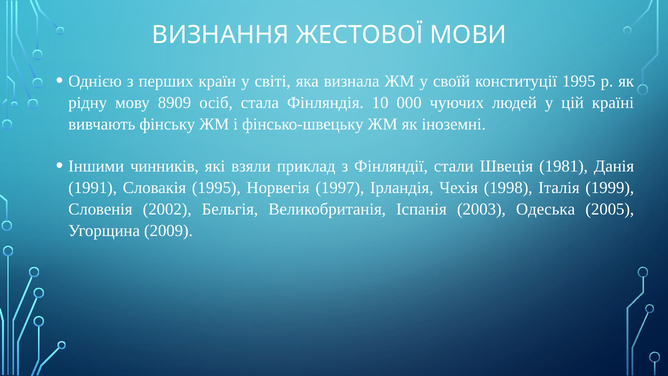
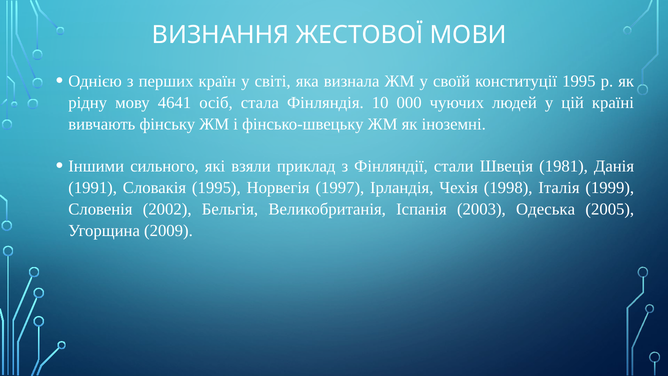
8909: 8909 -> 4641
чинників: чинників -> сильного
